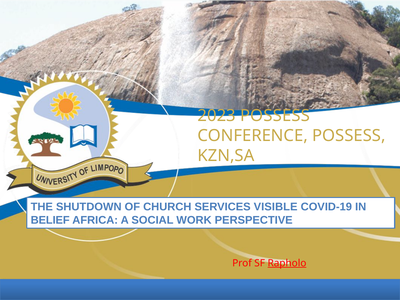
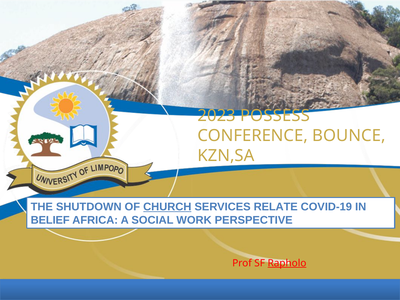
CONFERENCE POSSESS: POSSESS -> BOUNCE
CHURCH underline: none -> present
VISIBLE: VISIBLE -> RELATE
